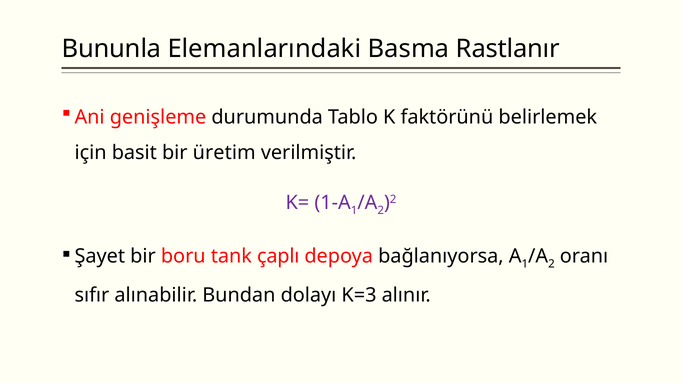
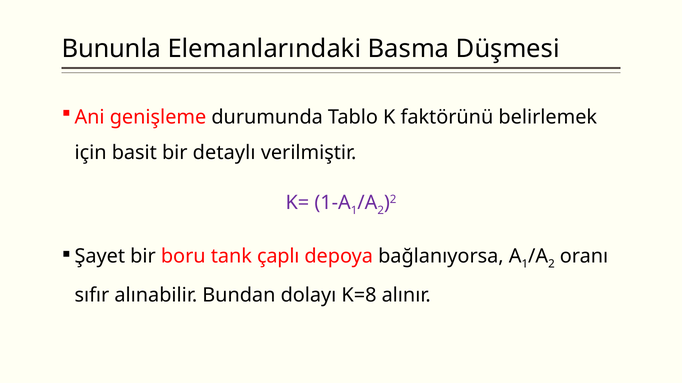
Rastlanır: Rastlanır -> Düşmesi
üretim: üretim -> detaylı
K=3: K=3 -> K=8
